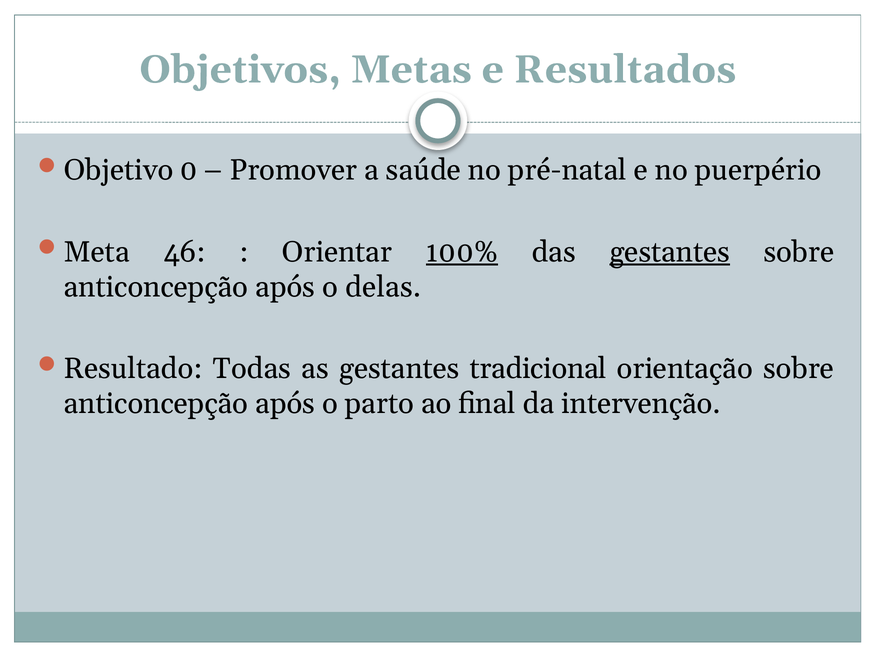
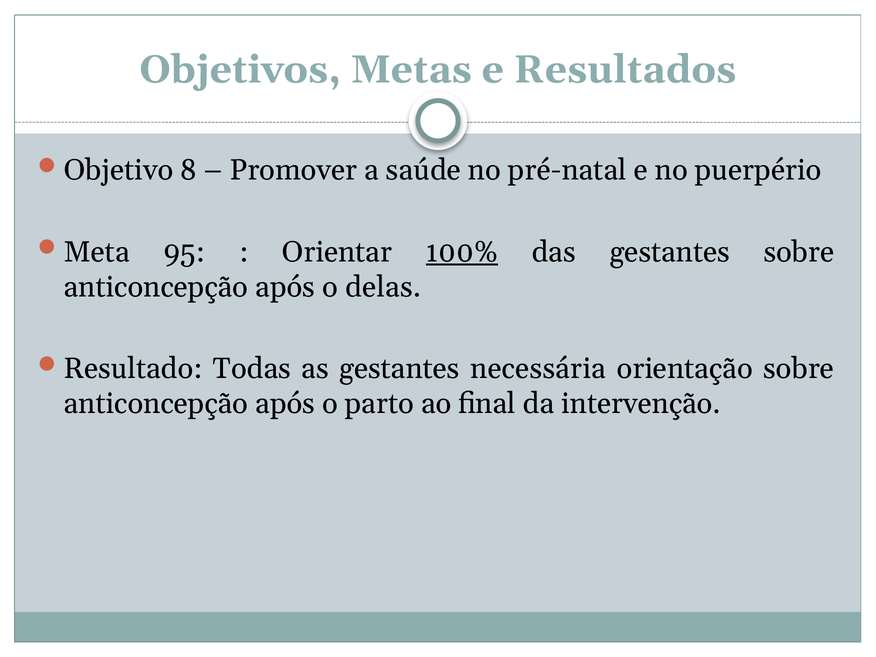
0: 0 -> 8
46: 46 -> 95
gestantes at (670, 252) underline: present -> none
tradicional: tradicional -> necessária
